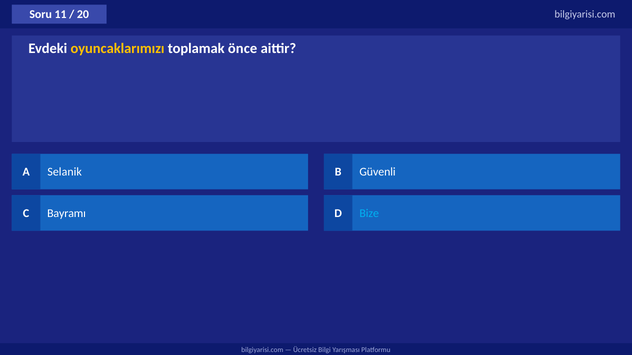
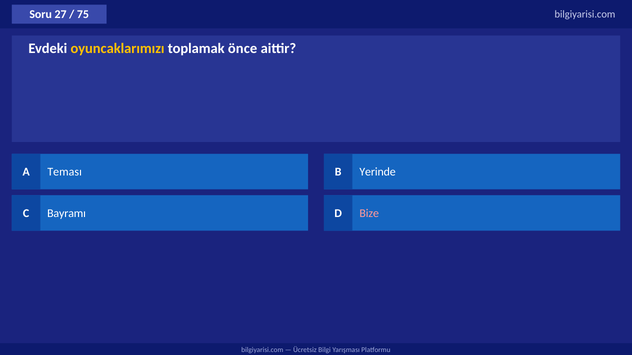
11: 11 -> 27
20: 20 -> 75
Selanik: Selanik -> Teması
Güvenli: Güvenli -> Yerinde
Bize colour: light blue -> pink
